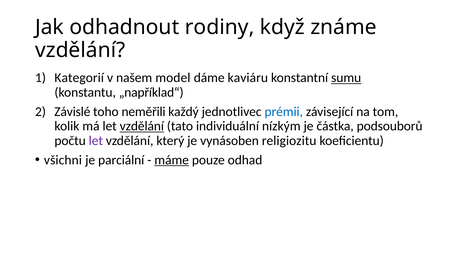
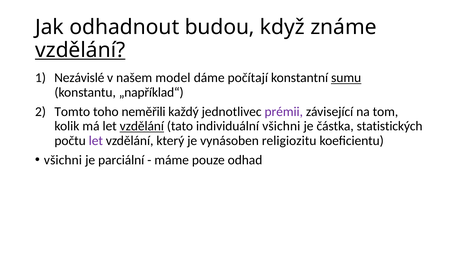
rodiny: rodiny -> budou
vzdělání at (80, 50) underline: none -> present
Kategorií: Kategorií -> Nezávislé
kaviáru: kaviáru -> počítají
Závislé: Závislé -> Tomto
prémii colour: blue -> purple
individuální nízkým: nízkým -> všichni
podsouborů: podsouborů -> statistických
máme underline: present -> none
